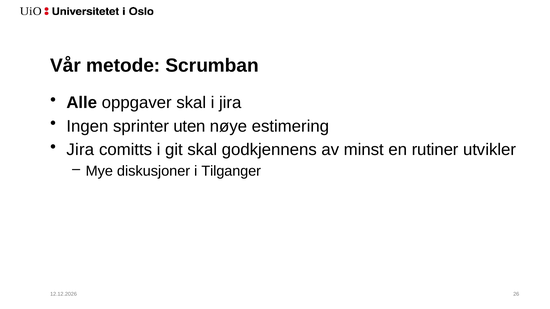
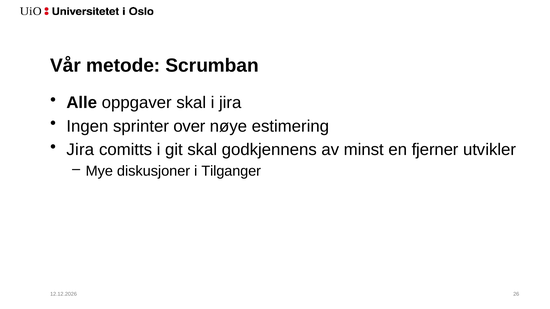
uten: uten -> over
rutiner: rutiner -> fjerner
